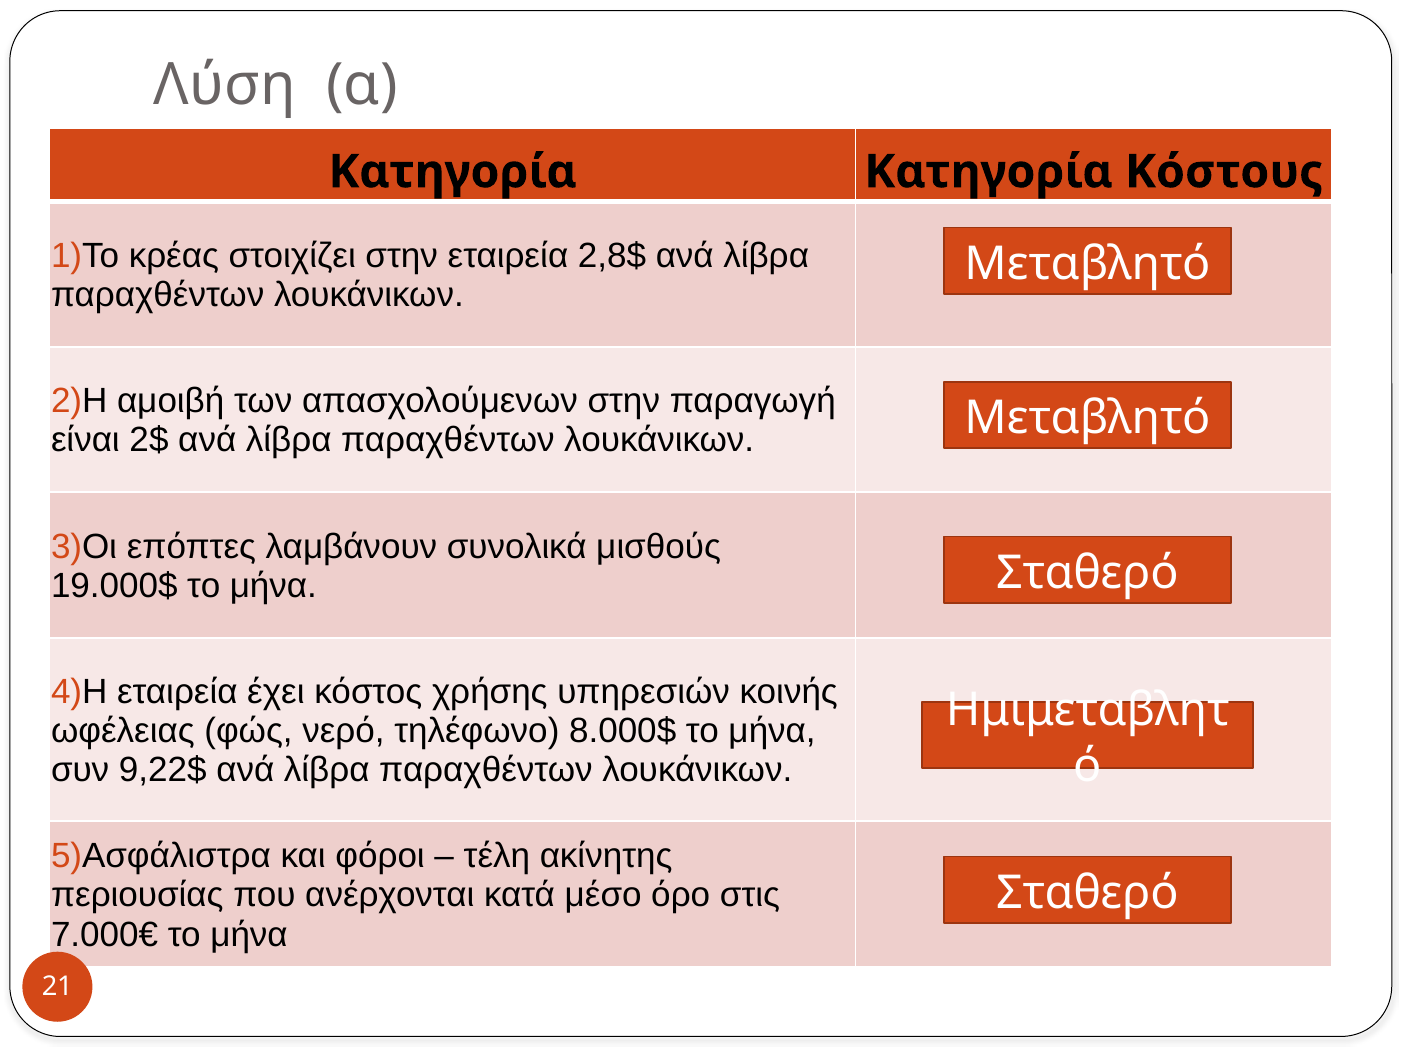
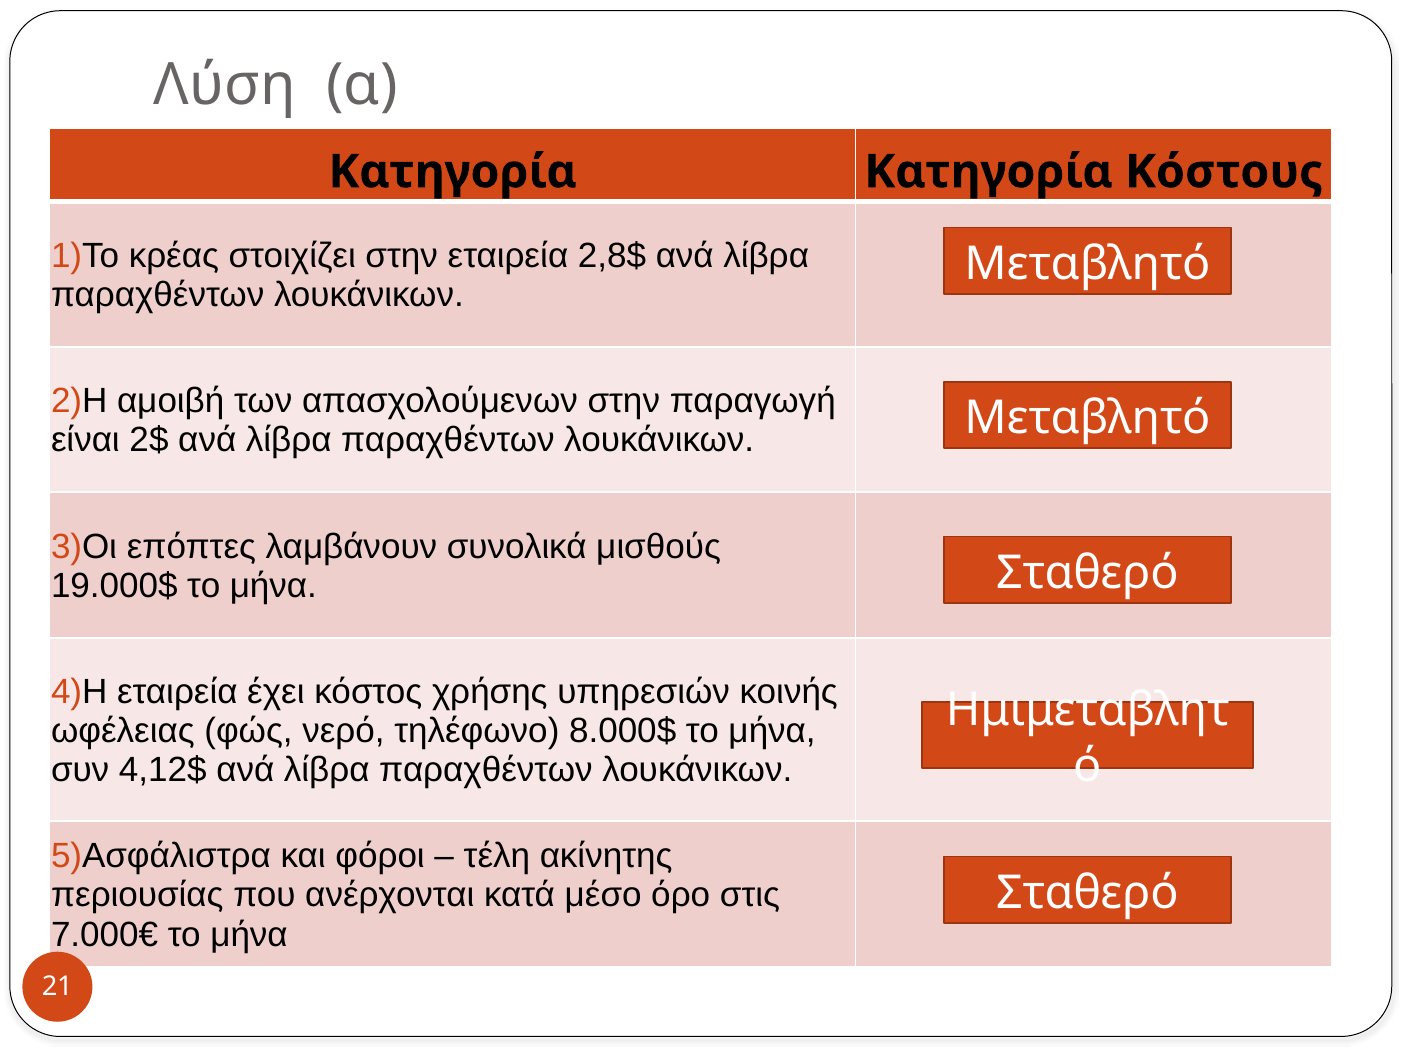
9,22$: 9,22$ -> 4,12$
